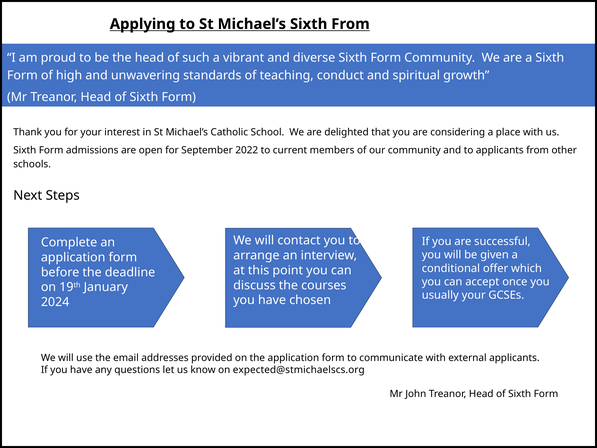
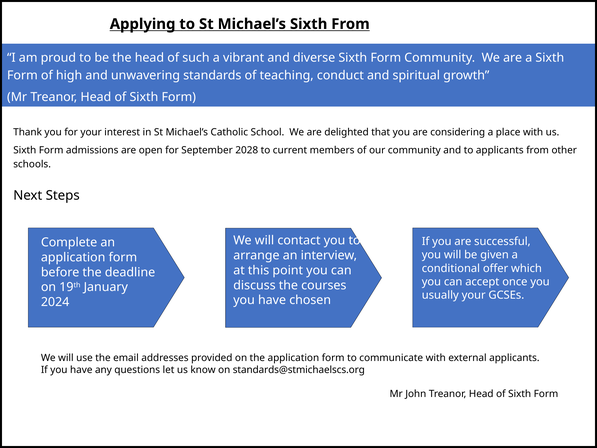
2022: 2022 -> 2028
expected@stmichaelscs.org: expected@stmichaelscs.org -> standards@stmichaelscs.org
